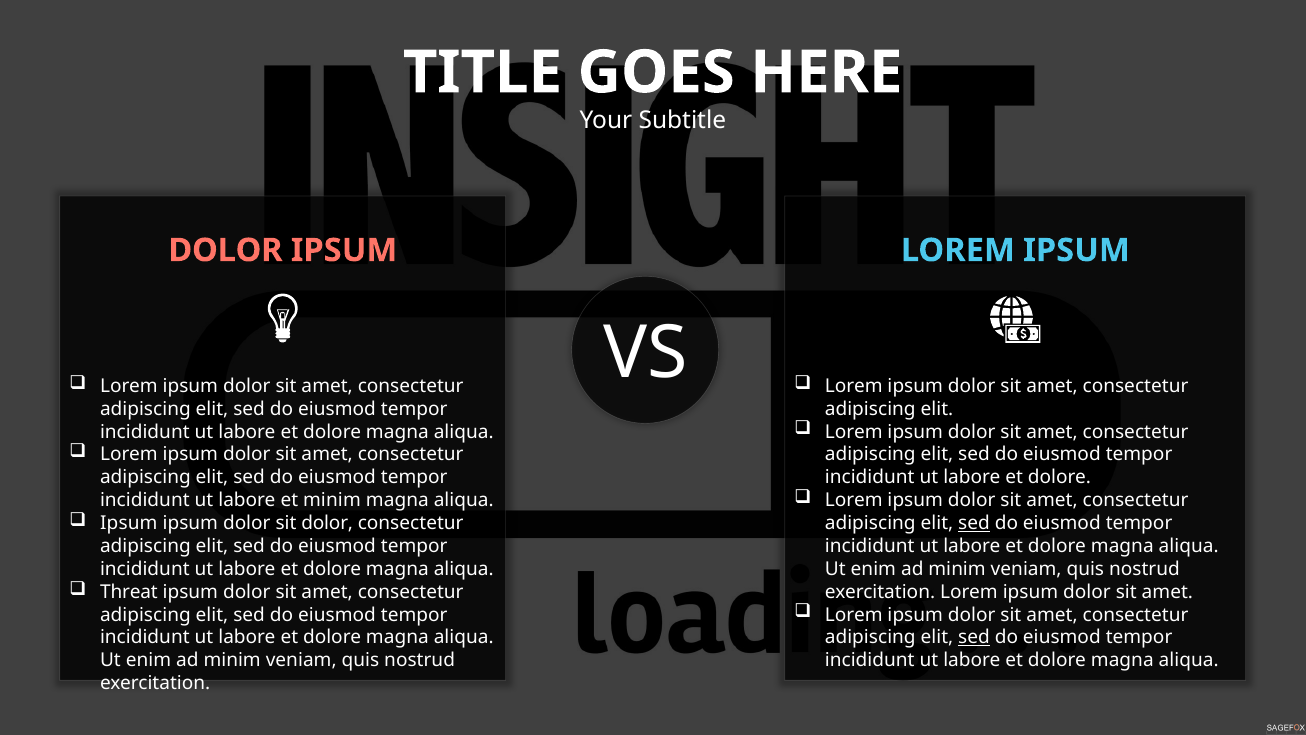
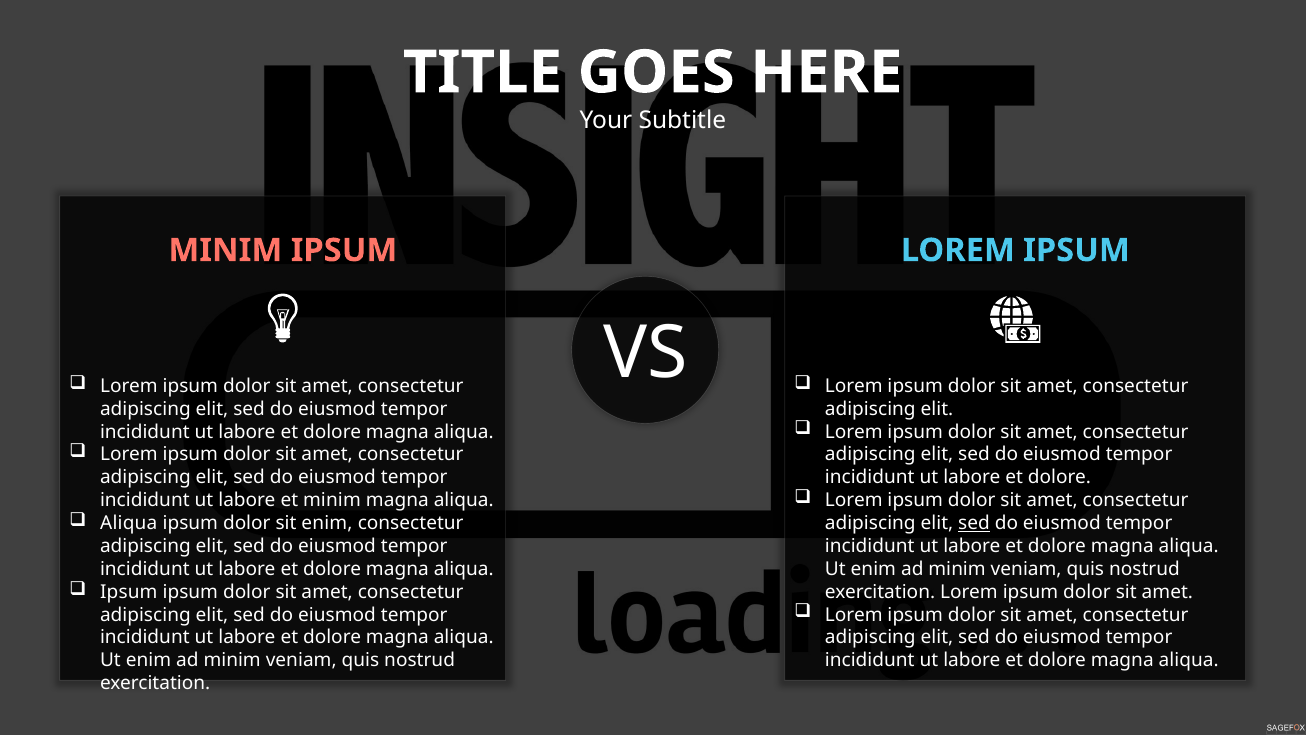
DOLOR at (225, 250): DOLOR -> MINIM
Ipsum at (129, 523): Ipsum -> Aliqua
sit dolor: dolor -> enim
Threat at (129, 592): Threat -> Ipsum
sed at (974, 637) underline: present -> none
